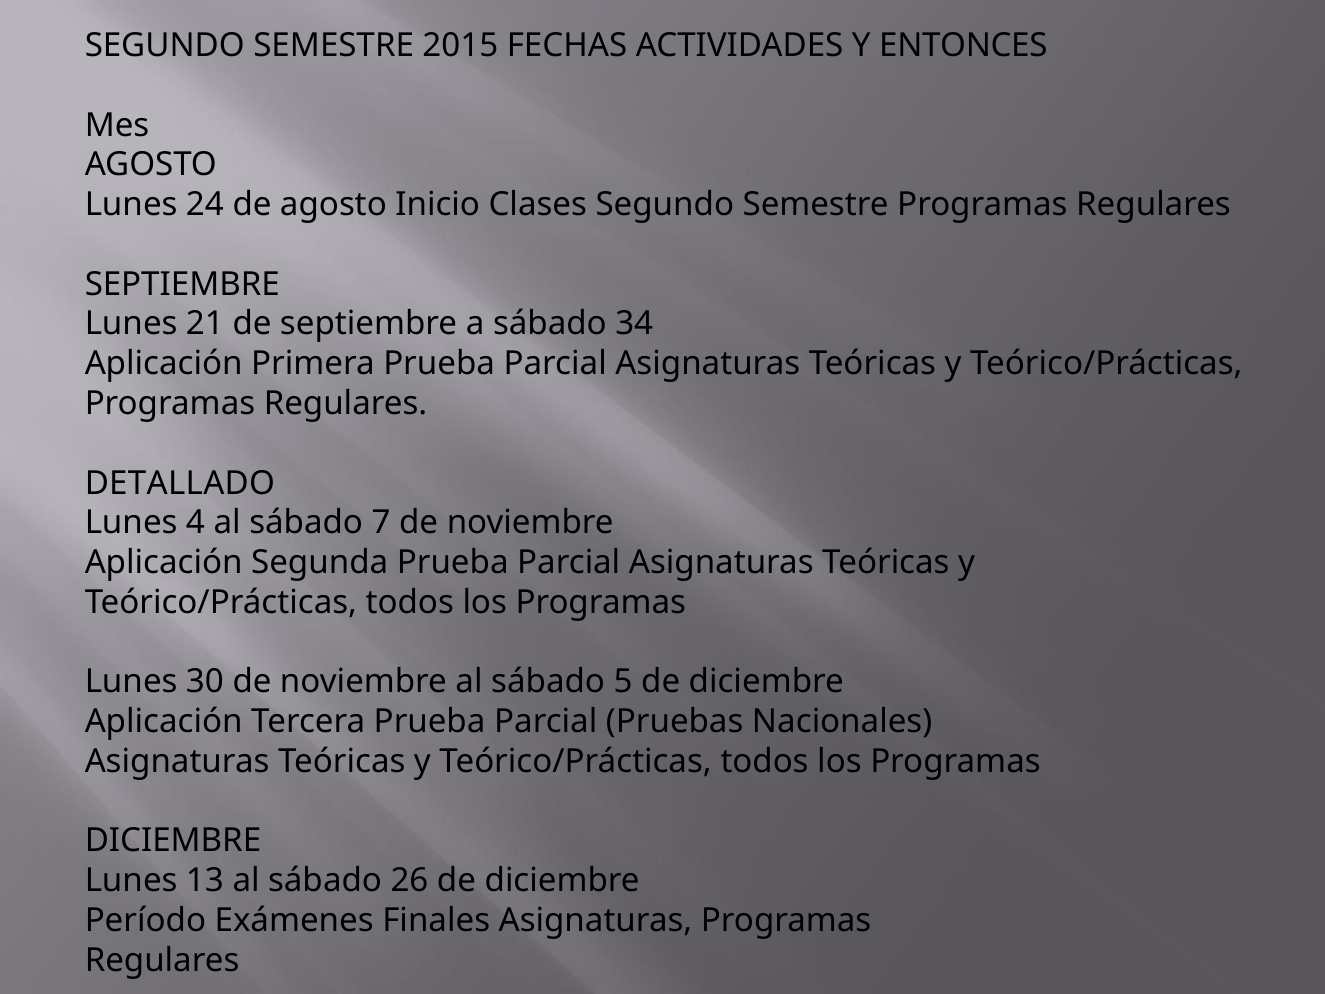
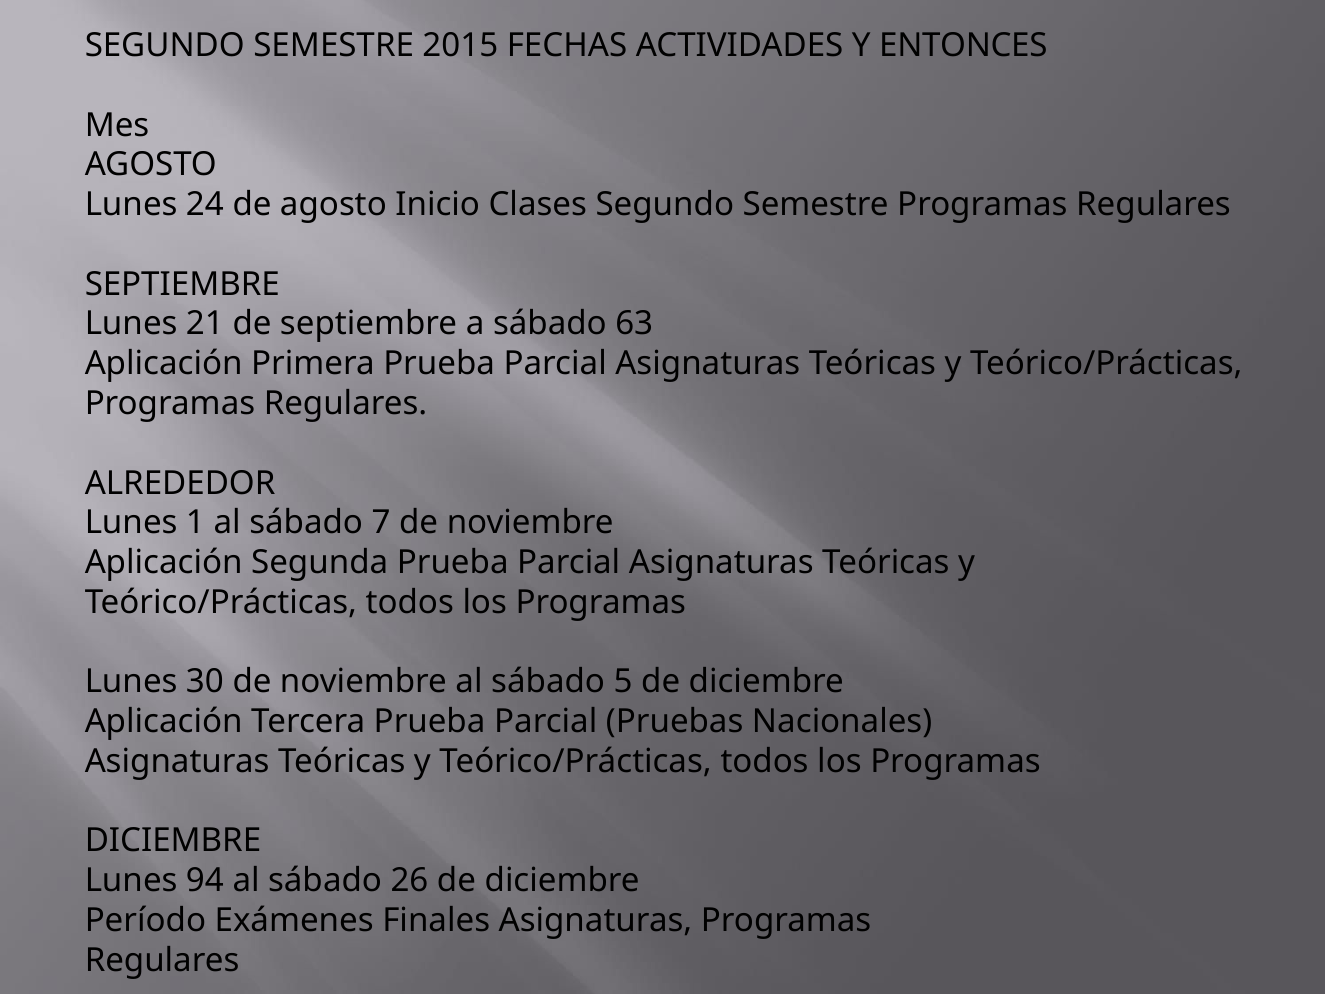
34: 34 -> 63
DETALLADO: DETALLADO -> ALREDEDOR
4: 4 -> 1
13: 13 -> 94
